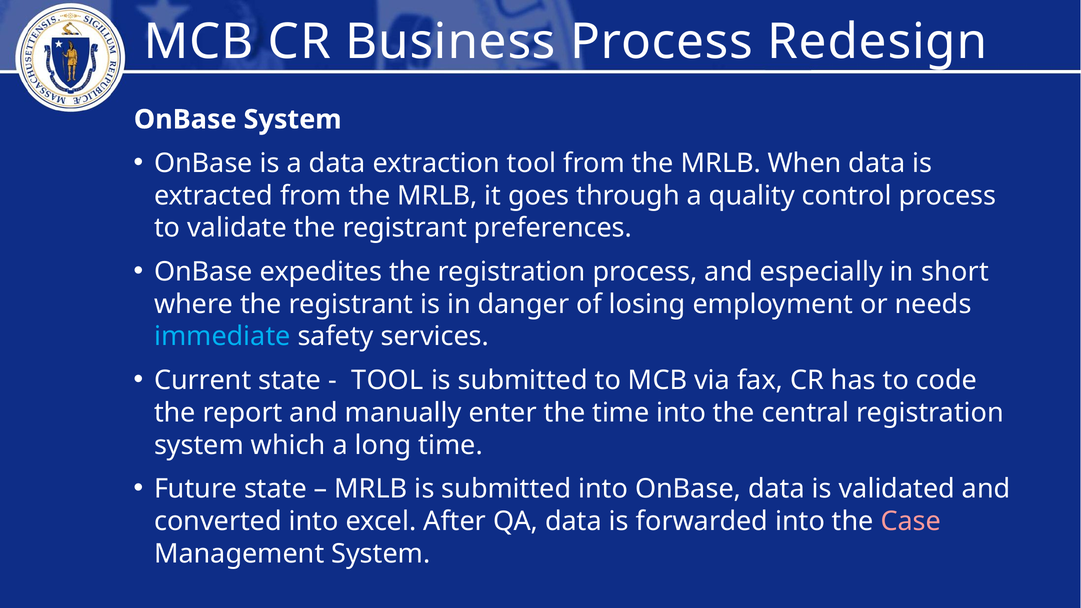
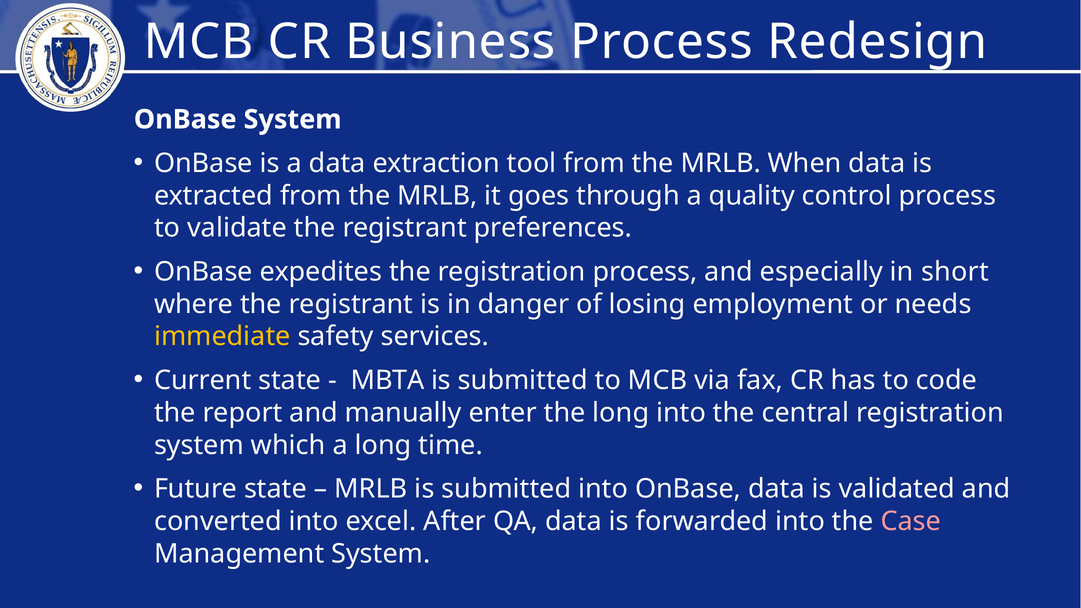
immediate colour: light blue -> yellow
TOOL at (387, 380): TOOL -> MBTA
the time: time -> long
